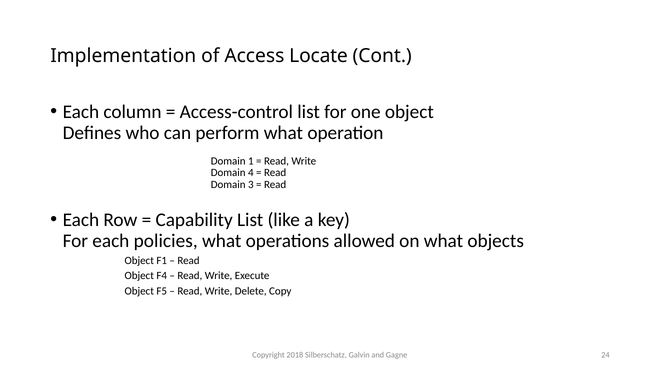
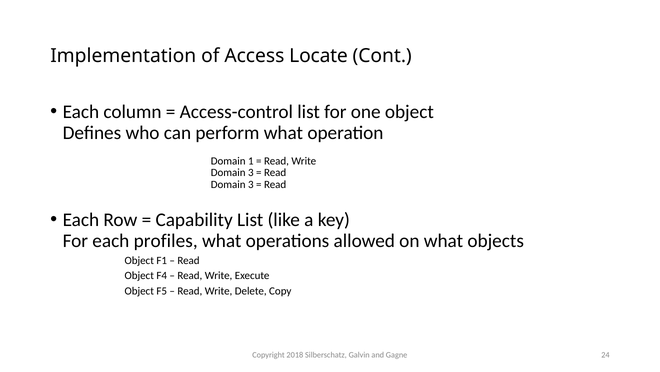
4 at (251, 172): 4 -> 3
policies: policies -> profiles
